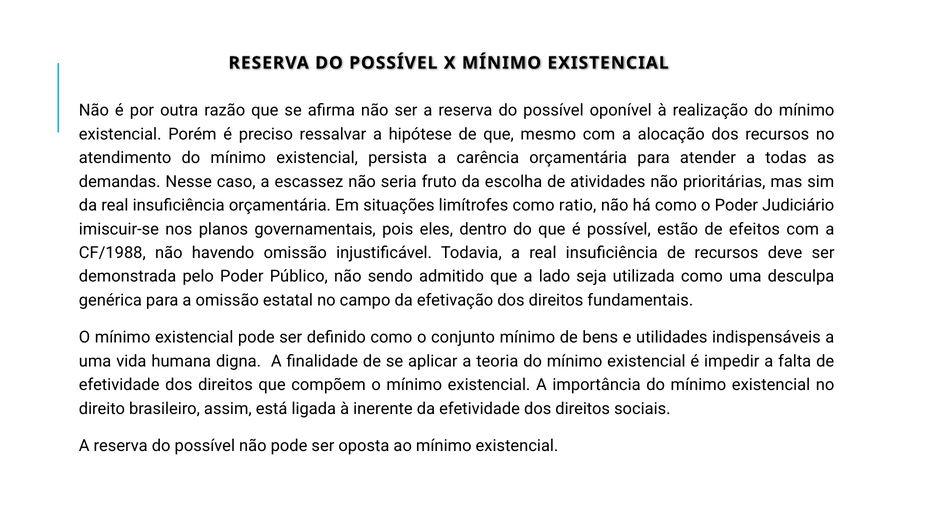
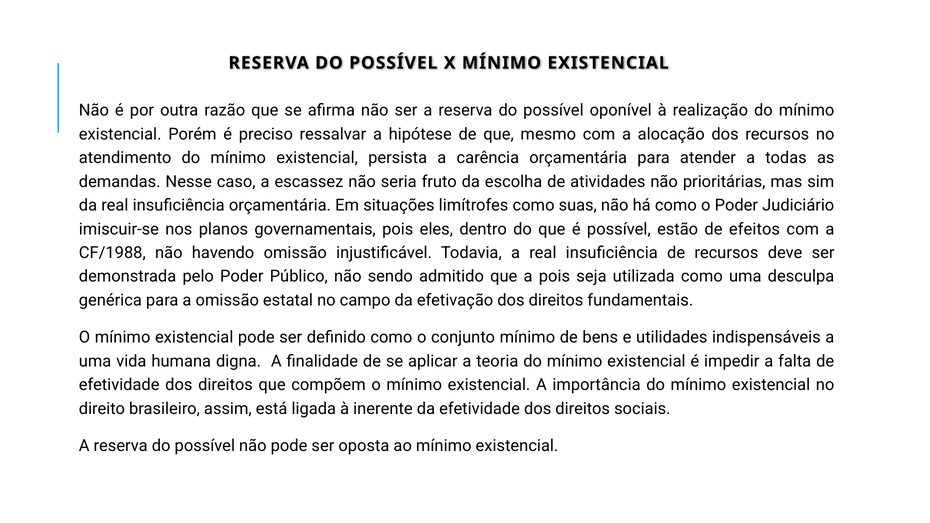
ratio: ratio -> suas
a lado: lado -> pois
